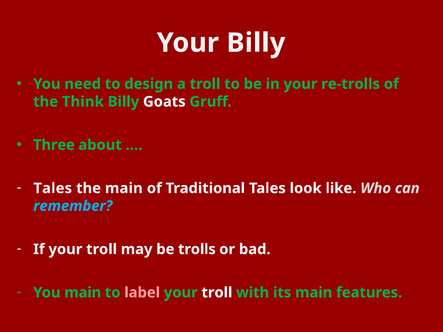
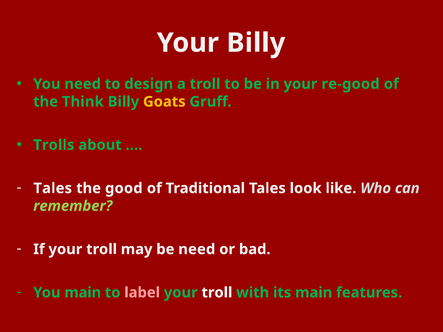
re-trolls: re-trolls -> re-good
Goats colour: white -> yellow
Three: Three -> Trolls
the main: main -> good
remember colour: light blue -> light green
be trolls: trolls -> need
